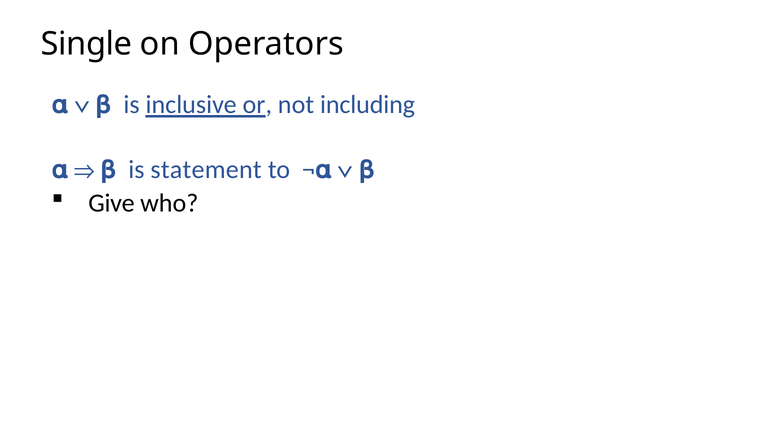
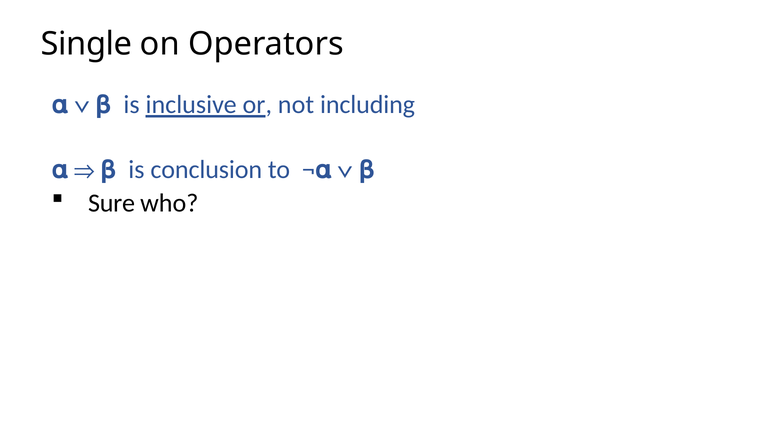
statement: statement -> conclusion
Give: Give -> Sure
